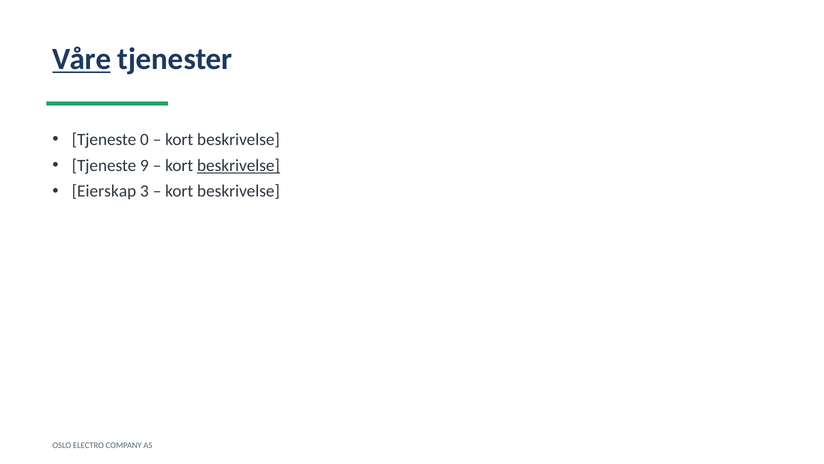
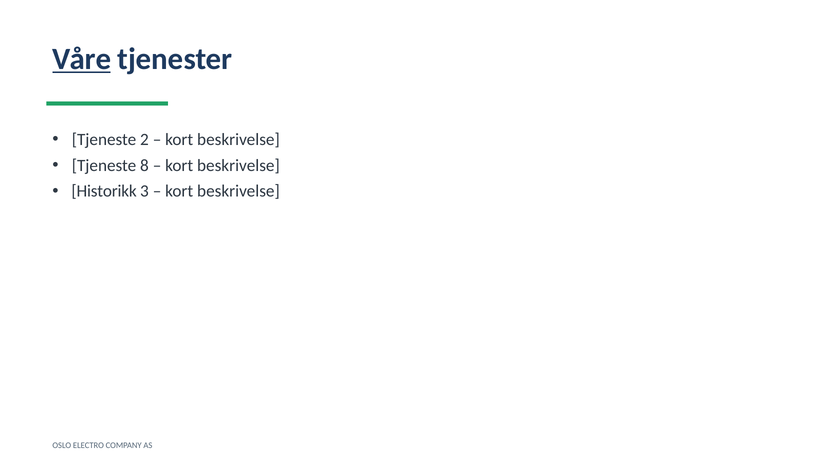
0: 0 -> 2
9: 9 -> 8
beskrivelse at (238, 165) underline: present -> none
Eierskap: Eierskap -> Historikk
